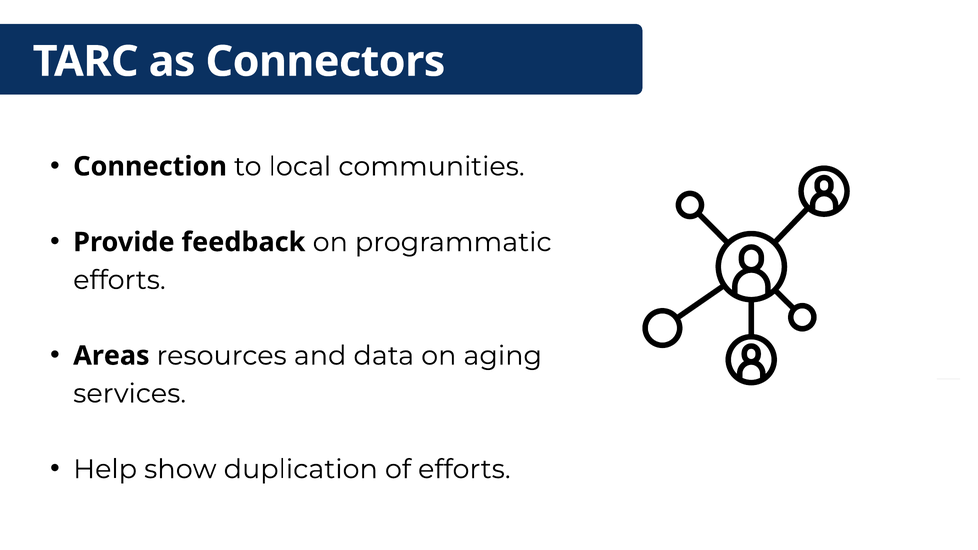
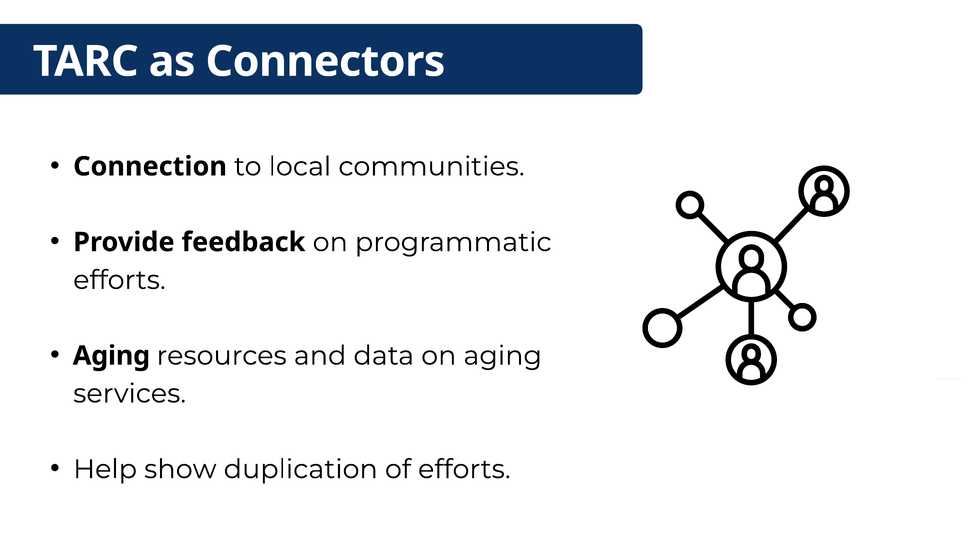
Areas at (111, 356): Areas -> Aging
